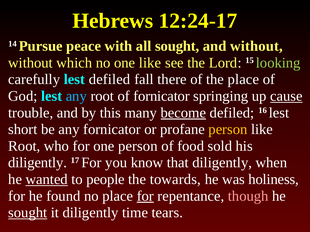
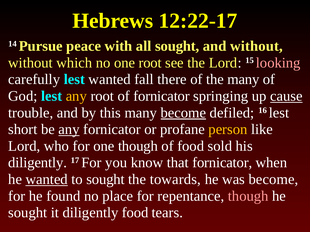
12:24-17: 12:24-17 -> 12:22-17
one like: like -> root
looking colour: light green -> pink
lest defiled: defiled -> wanted
the place: place -> many
any at (76, 96) colour: light blue -> yellow
any at (69, 130) underline: none -> present
Root at (24, 146): Root -> Lord
one person: person -> though
that diligently: diligently -> fornicator
to people: people -> sought
was holiness: holiness -> become
for at (145, 196) underline: present -> none
sought at (28, 213) underline: present -> none
diligently time: time -> food
